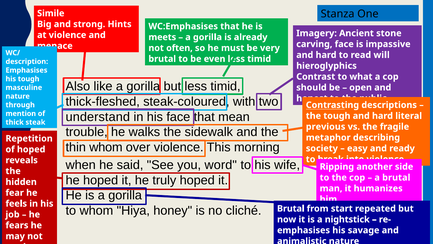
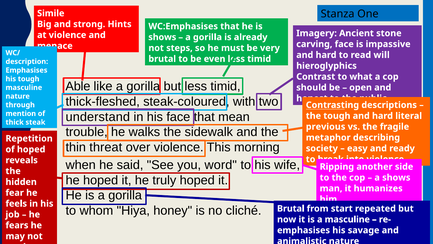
meets at (162, 37): meets -> shows
often: often -> steps
Also: Also -> Able
thin whom: whom -> threat
a brutal: brutal -> shows
a nightstick: nightstick -> masculine
